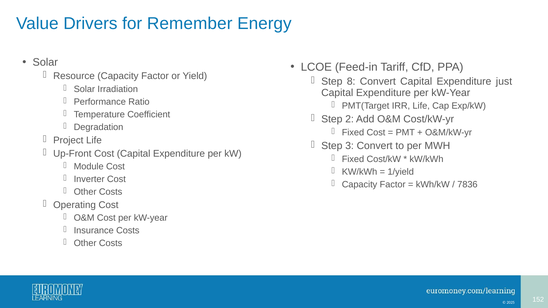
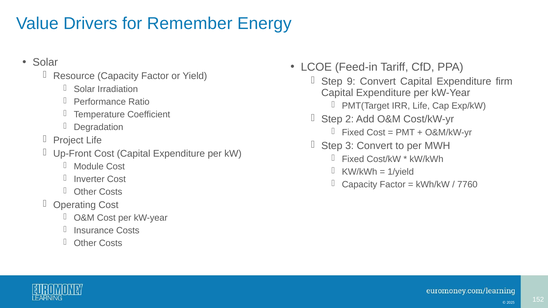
8: 8 -> 9
just: just -> firm
7836: 7836 -> 7760
